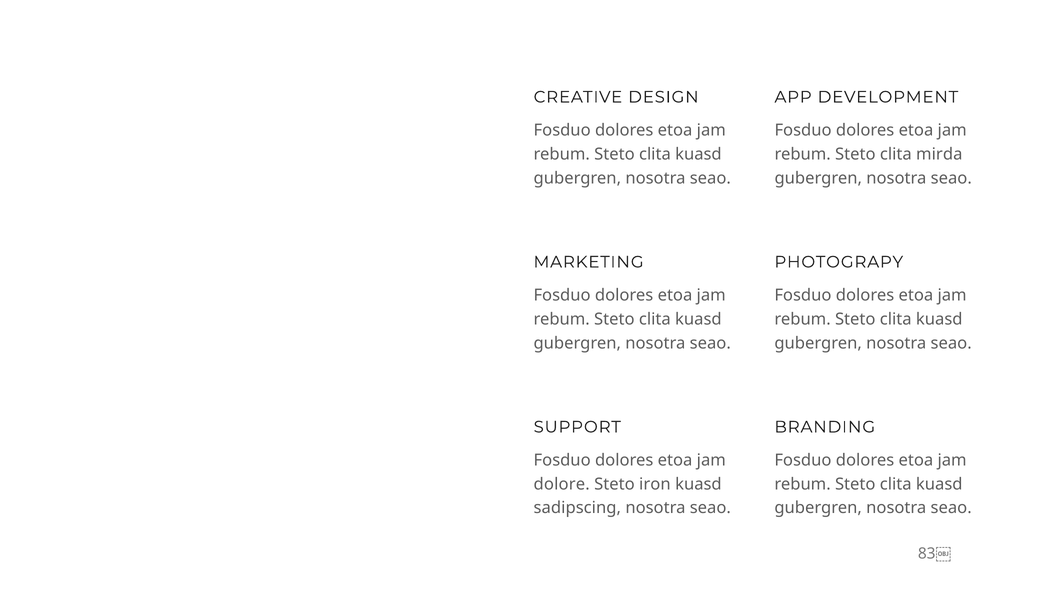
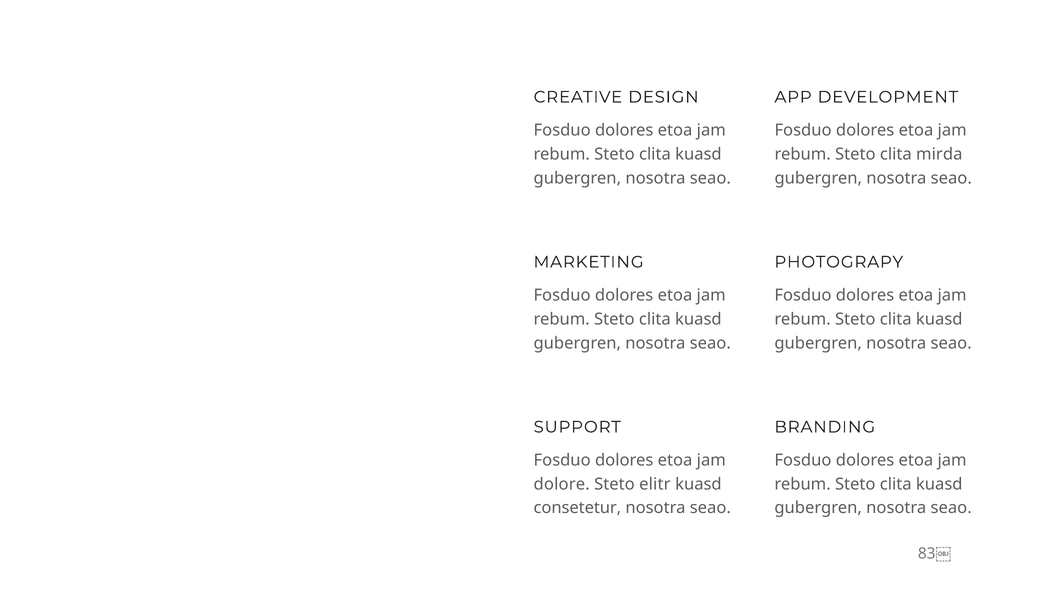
iron: iron -> elitr
sadipscing: sadipscing -> consetetur
